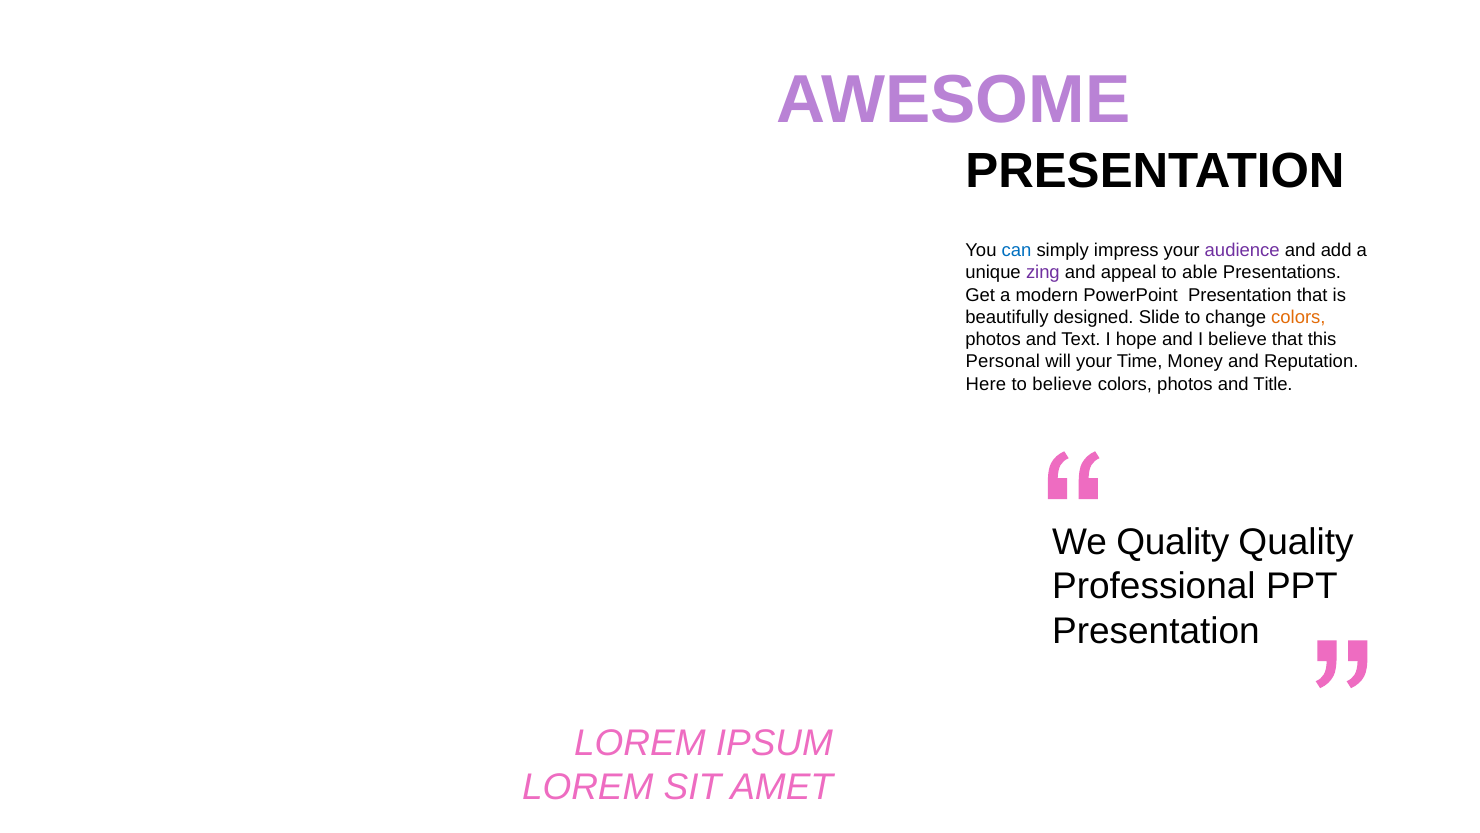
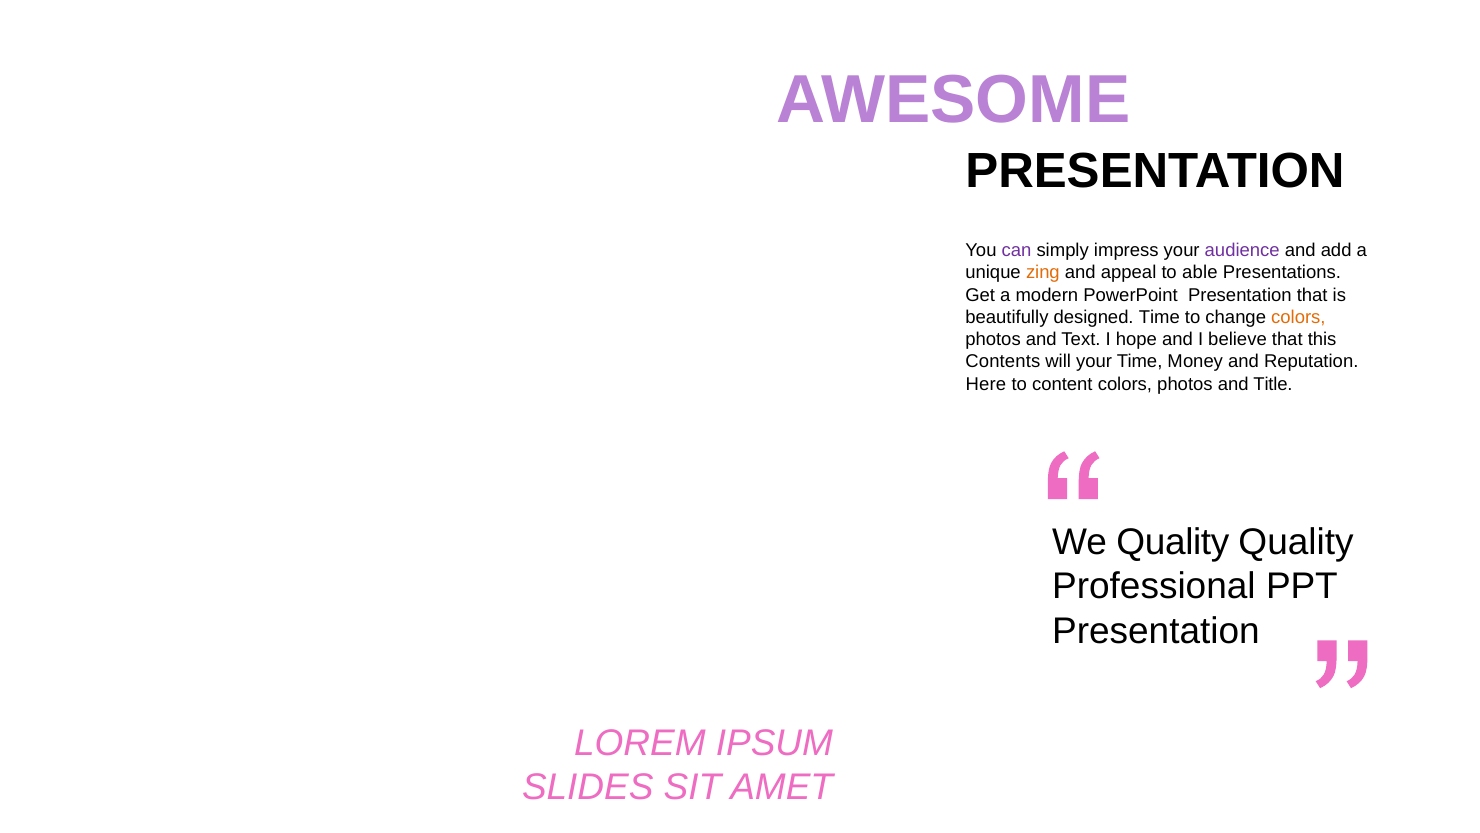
can colour: blue -> purple
zing colour: purple -> orange
designed Slide: Slide -> Time
Personal: Personal -> Contents
to believe: believe -> content
LOREM at (588, 787): LOREM -> SLIDES
